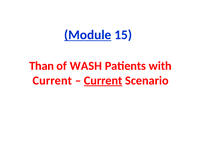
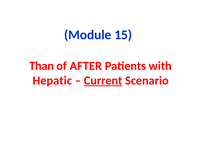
Module underline: present -> none
WASH: WASH -> AFTER
Current at (52, 81): Current -> Hepatic
